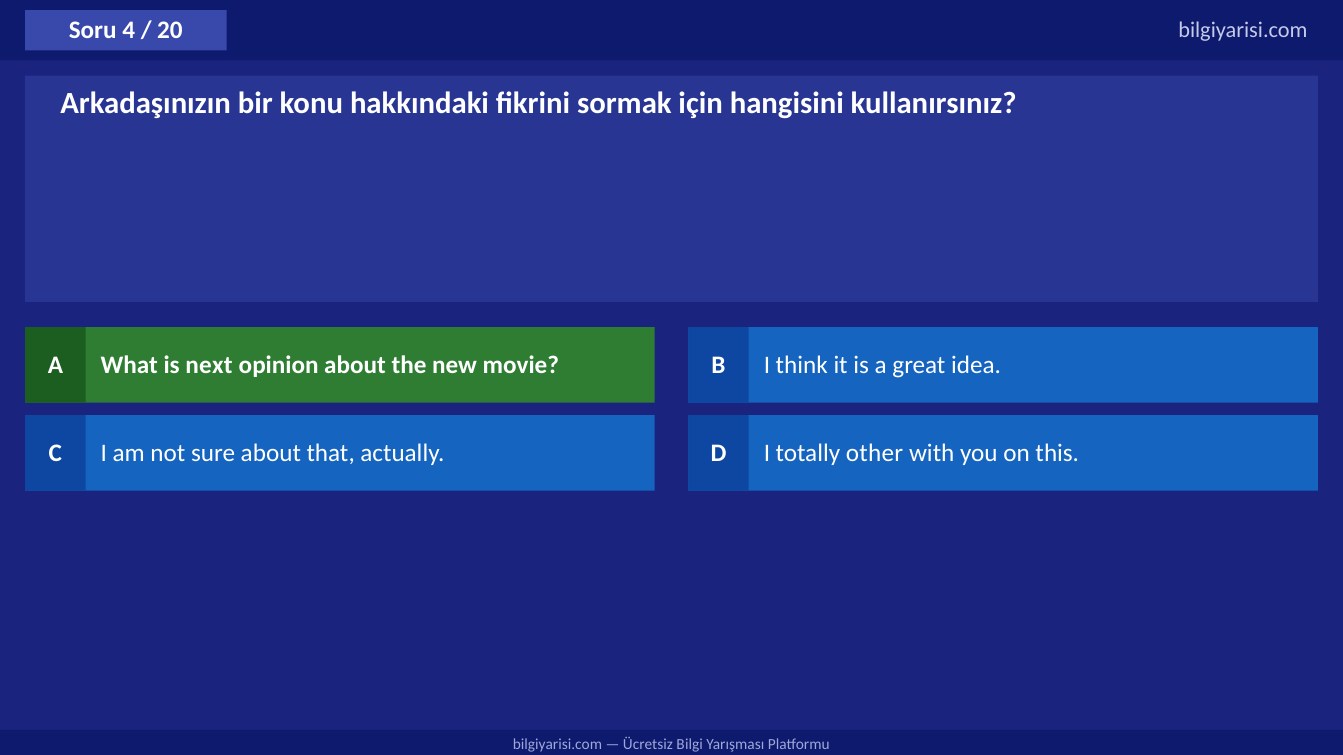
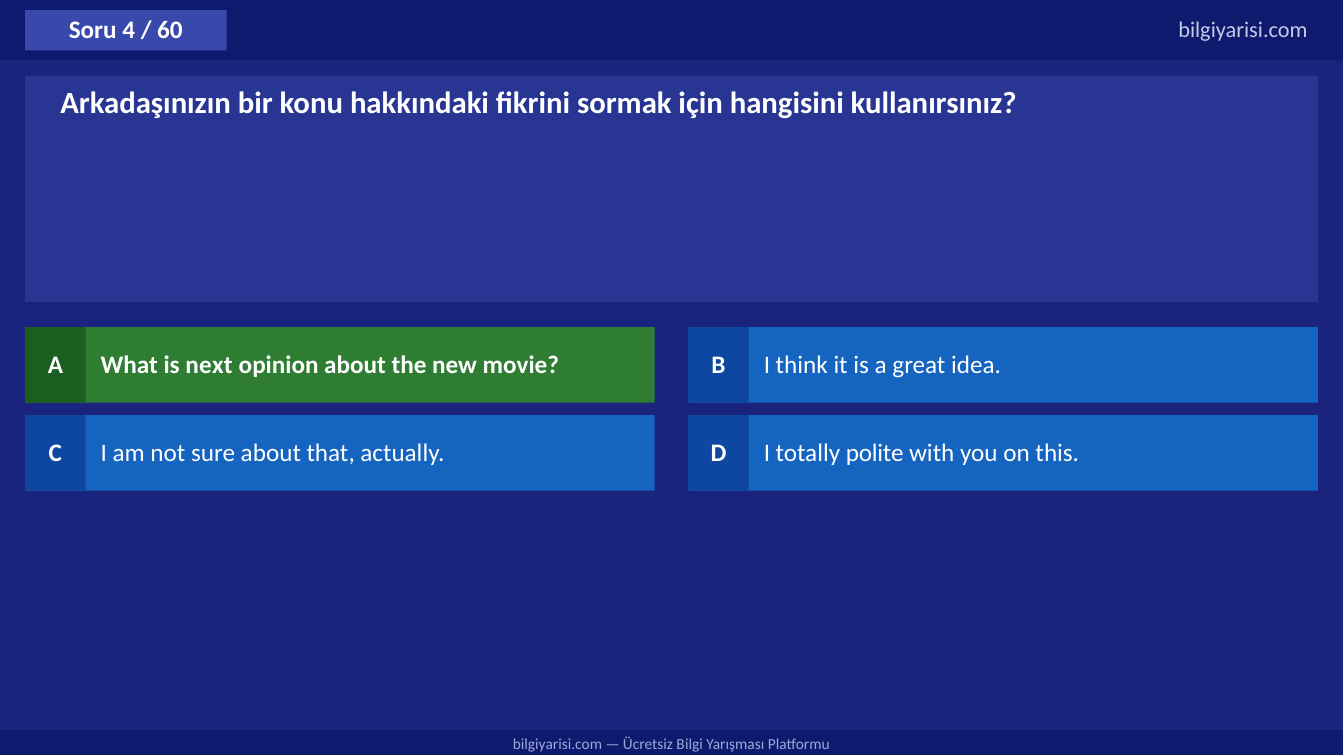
20: 20 -> 60
other: other -> polite
